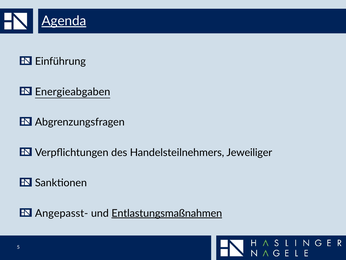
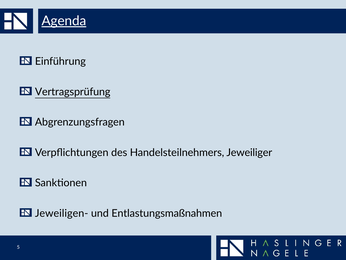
Energieabgaben: Energieabgaben -> Vertragsprüfung
Angepasst-: Angepasst- -> Jeweiligen-
Entlastungsmaßnahmen underline: present -> none
